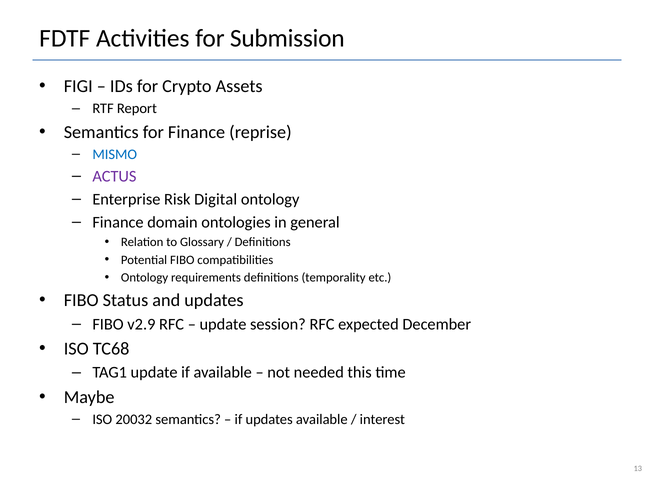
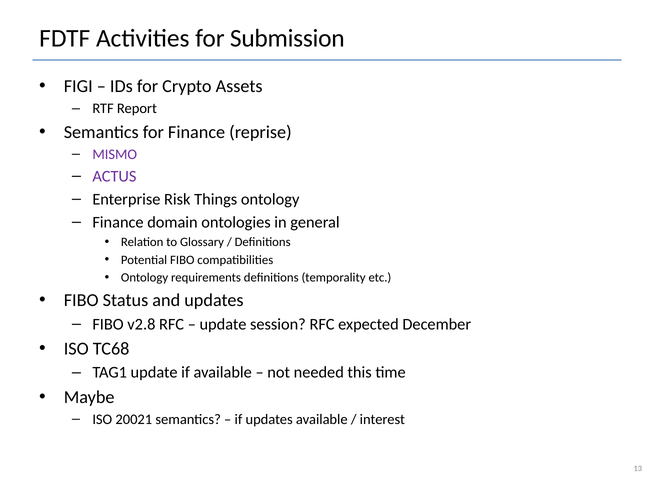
MISMO colour: blue -> purple
Digital: Digital -> Things
v2.9: v2.9 -> v2.8
20032: 20032 -> 20021
